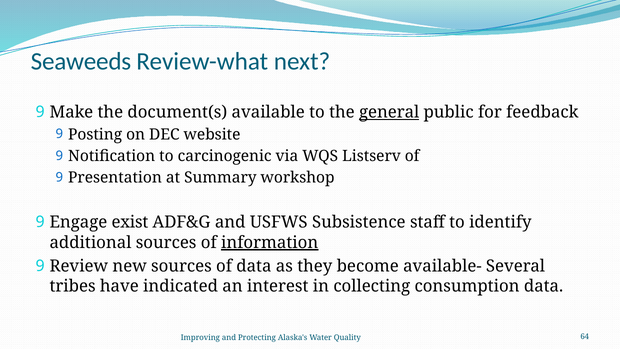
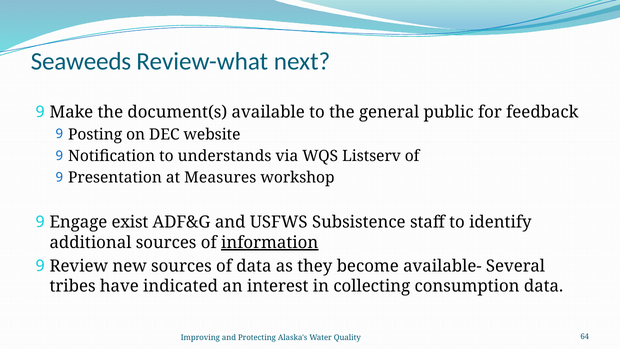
general underline: present -> none
carcinogenic: carcinogenic -> understands
Summary: Summary -> Measures
